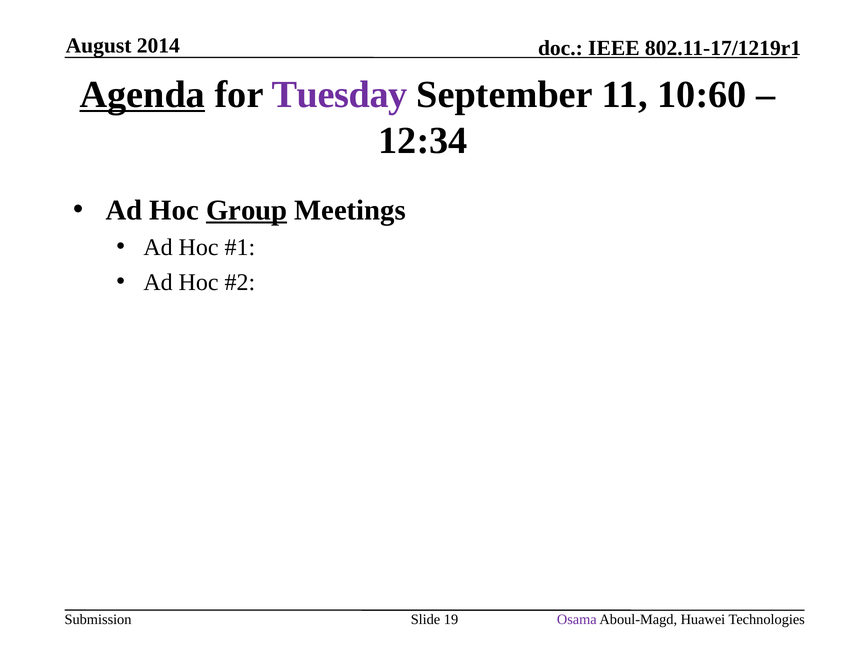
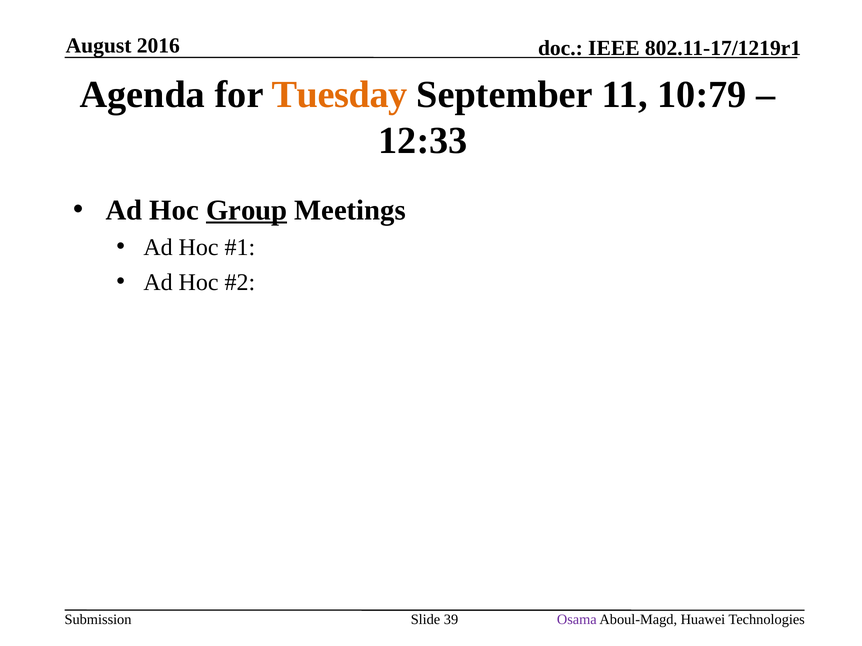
2014: 2014 -> 2016
Agenda underline: present -> none
Tuesday colour: purple -> orange
10:60: 10:60 -> 10:79
12:34: 12:34 -> 12:33
19: 19 -> 39
